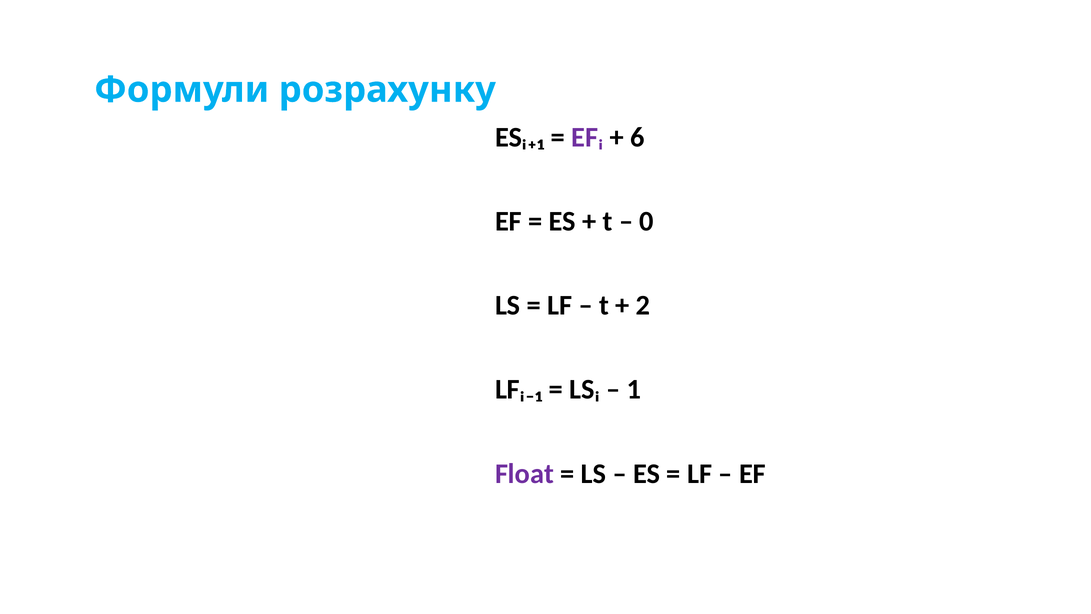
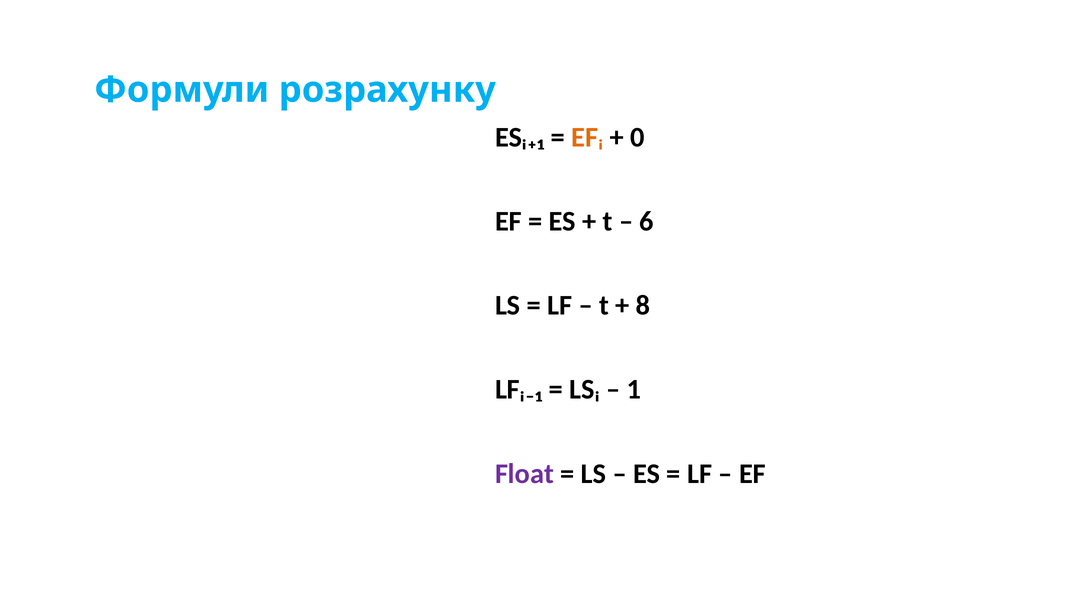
EFᵢ colour: purple -> orange
6: 6 -> 0
0: 0 -> 6
2: 2 -> 8
